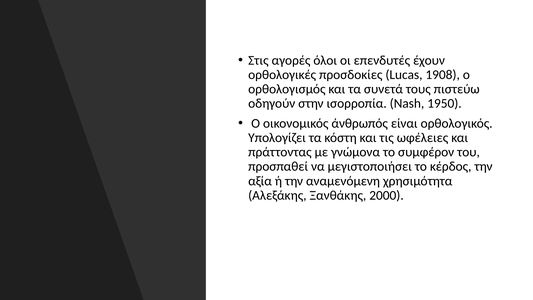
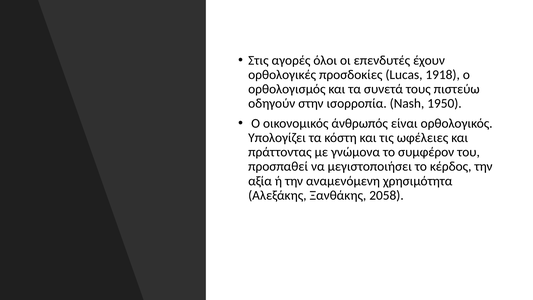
1908: 1908 -> 1918
2000: 2000 -> 2058
